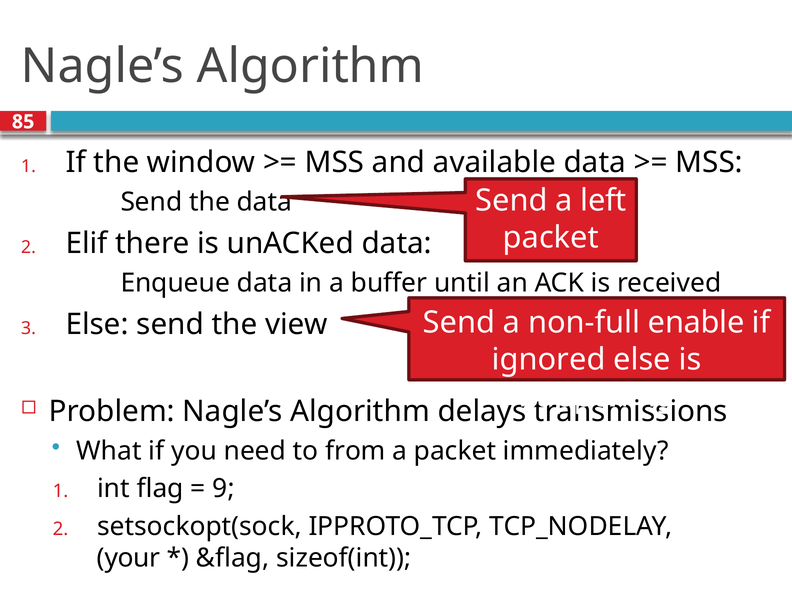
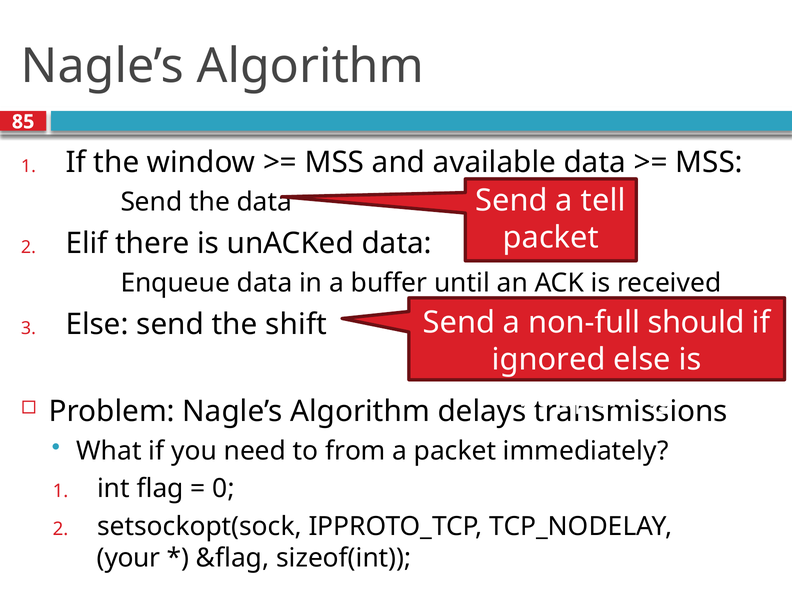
left: left -> tell
enable: enable -> should
view: view -> shift
9: 9 -> 0
